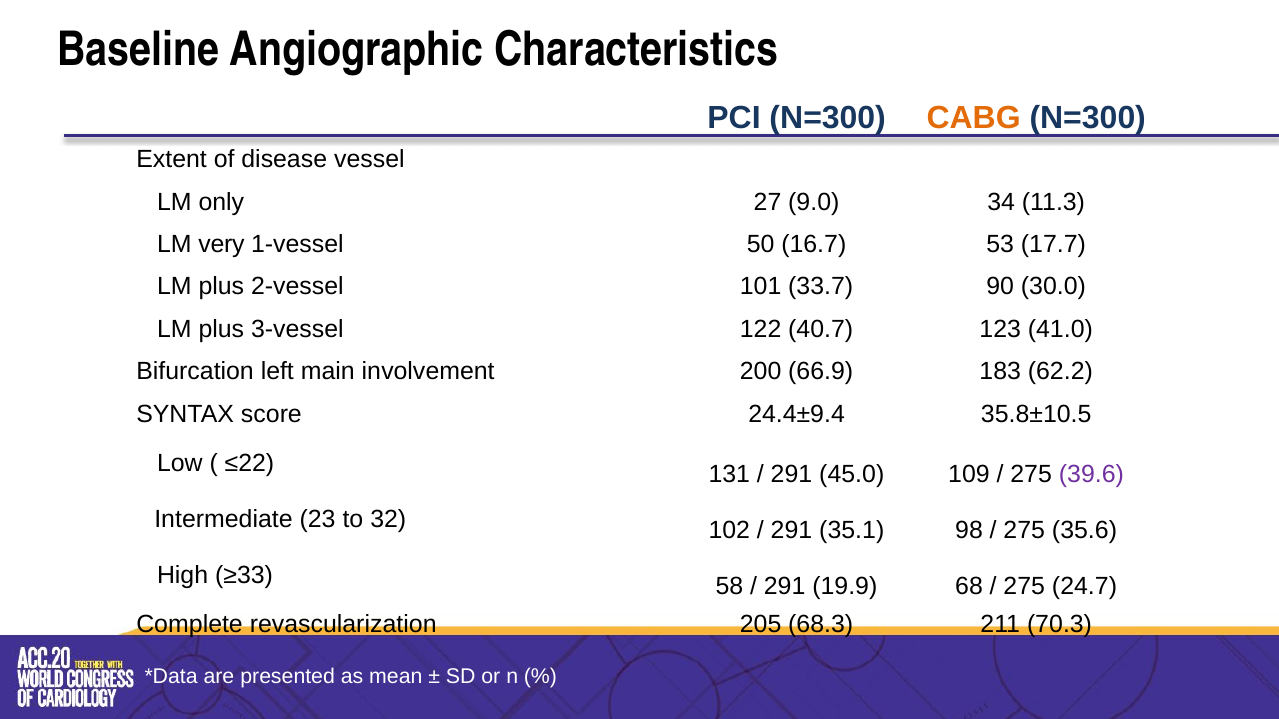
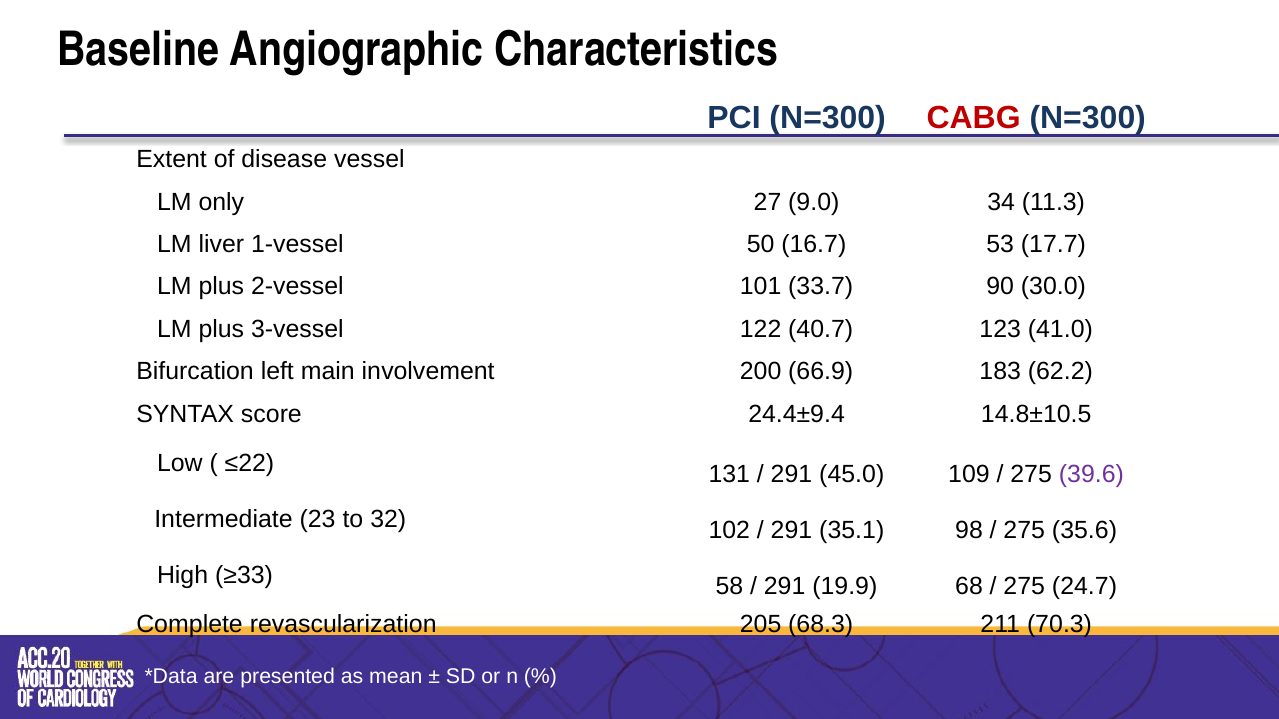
CABG colour: orange -> red
very: very -> liver
35.8±10.5: 35.8±10.5 -> 14.8±10.5
